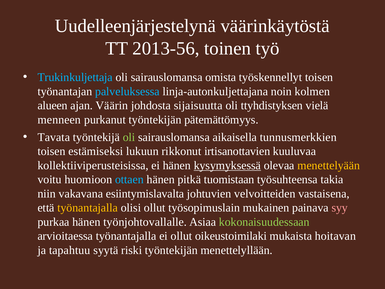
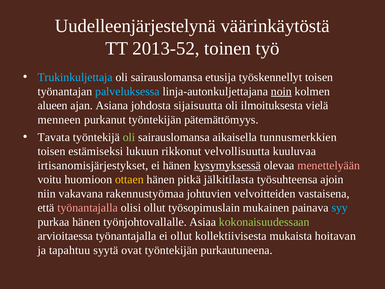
2013-56: 2013-56 -> 2013-52
omista: omista -> etusija
noin underline: none -> present
Väärin: Väärin -> Asiana
ttyhdistyksen: ttyhdistyksen -> ilmoituksesta
irtisanottavien: irtisanottavien -> velvollisuutta
kollektiiviperusteisissa: kollektiiviperusteisissa -> irtisanomisjärjestykset
menettelyään colour: yellow -> pink
ottaen colour: light blue -> yellow
tuomistaan: tuomistaan -> jälkitilasta
takia: takia -> ajoin
esiintymislavalta: esiintymislavalta -> rakennustyömaa
työnantajalla at (88, 208) colour: yellow -> pink
syy colour: pink -> light blue
oikeustoimilaki: oikeustoimilaki -> kollektiivisesta
riski: riski -> ovat
menettelyllään: menettelyllään -> purkautuneena
